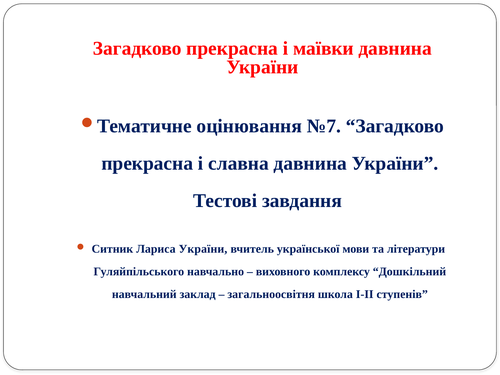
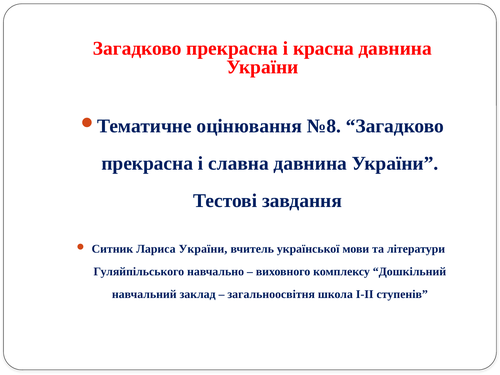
маївки: маївки -> красна
№7: №7 -> №8
